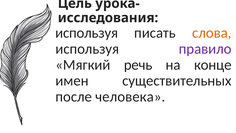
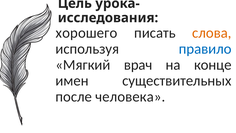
используя at (87, 33): используя -> хорошего
правило colour: purple -> blue
речь: речь -> врач
